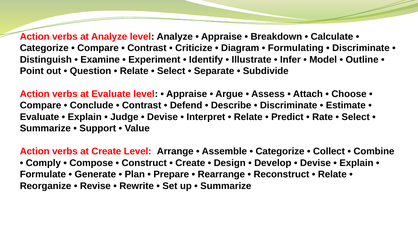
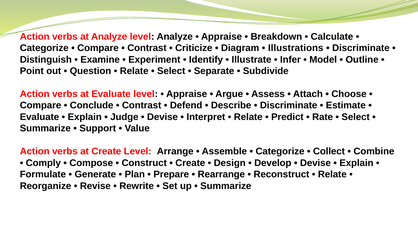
Formulating: Formulating -> Illustrations
